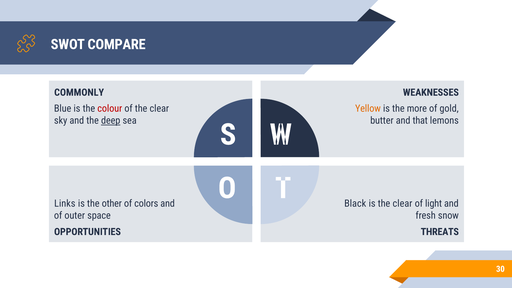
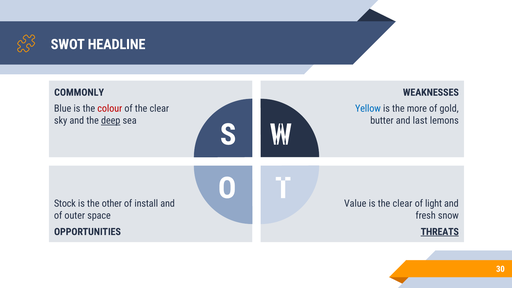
COMPARE: COMPARE -> HEADLINE
Yellow colour: orange -> blue
that: that -> last
Links: Links -> Stock
colors: colors -> install
Black: Black -> Value
THREATS underline: none -> present
